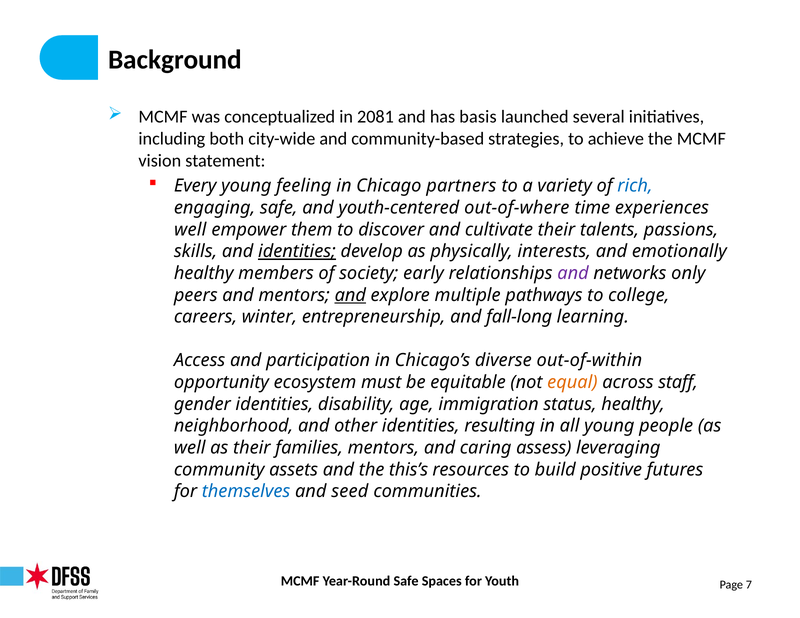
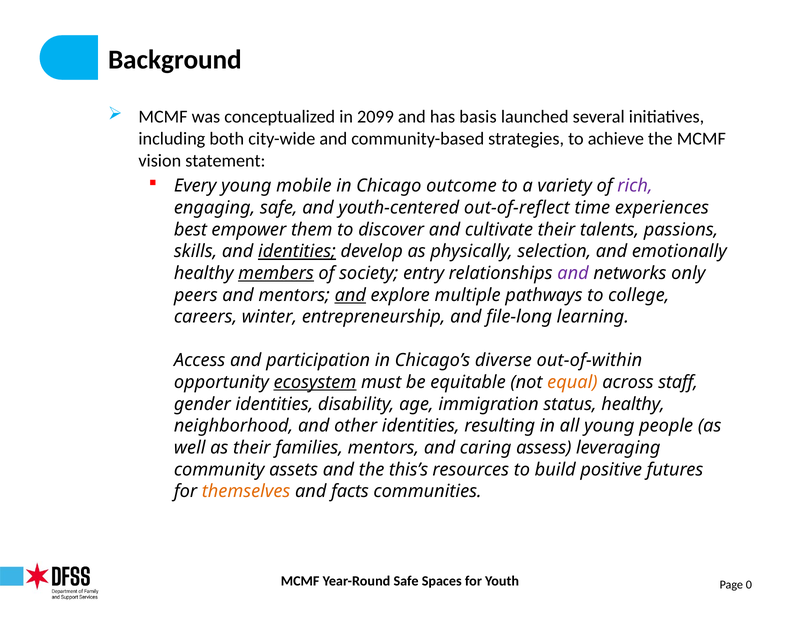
2081: 2081 -> 2099
feeling: feeling -> mobile
partners: partners -> outcome
rich colour: blue -> purple
out-of-where: out-of-where -> out-of-reflect
well at (190, 230): well -> best
interests: interests -> selection
members underline: none -> present
early: early -> entry
fall-long: fall-long -> file-long
ecosystem underline: none -> present
themselves colour: blue -> orange
seed: seed -> facts
7: 7 -> 0
